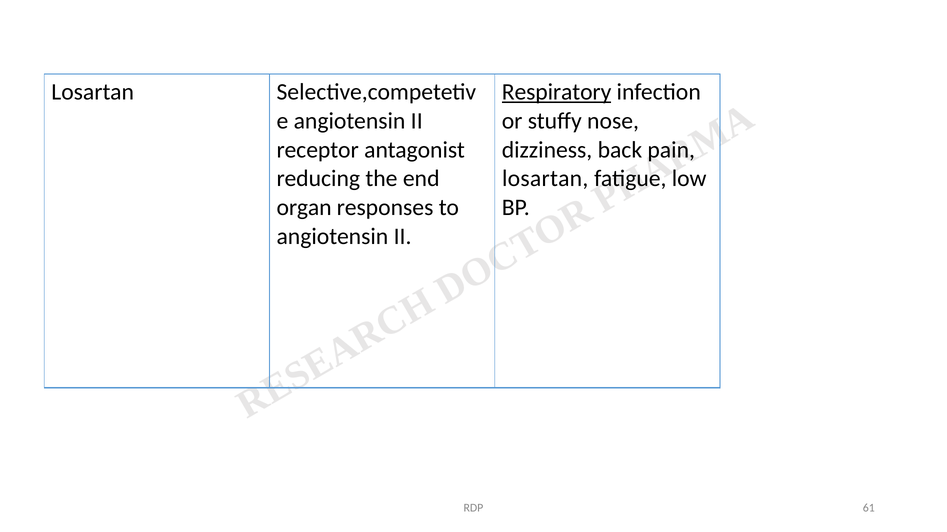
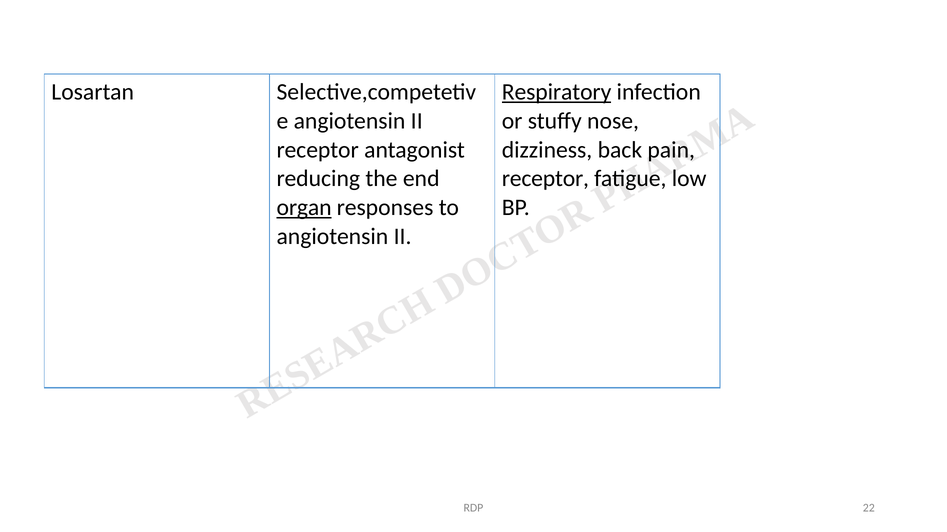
losartan at (545, 179): losartan -> receptor
organ underline: none -> present
61: 61 -> 22
